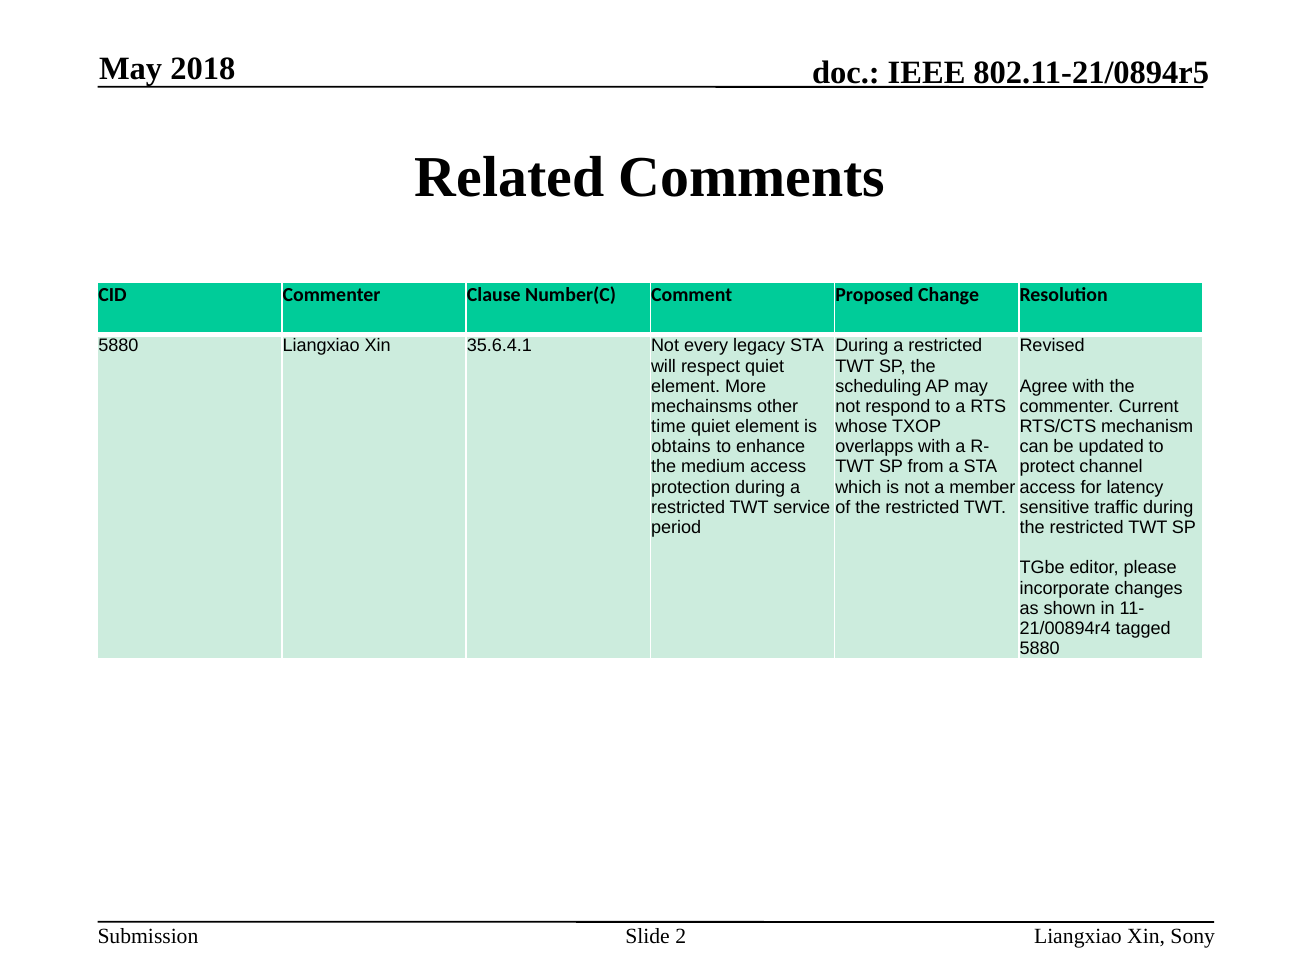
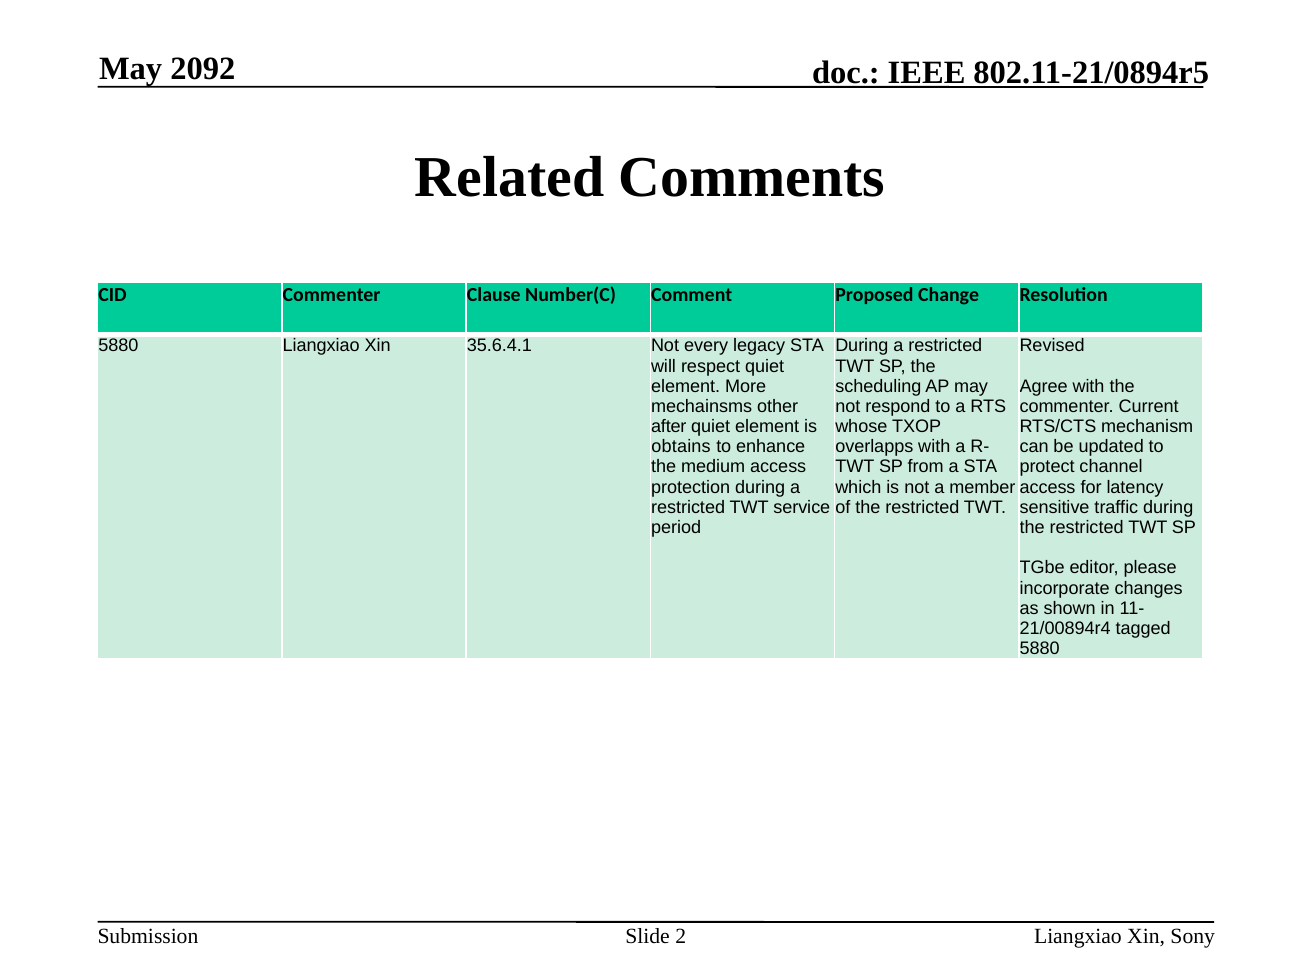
2018: 2018 -> 2092
time: time -> after
